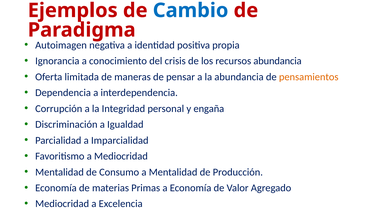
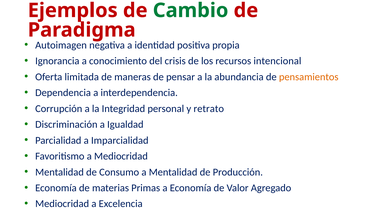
Cambio colour: blue -> green
recursos abundancia: abundancia -> intencional
engaña: engaña -> retrato
